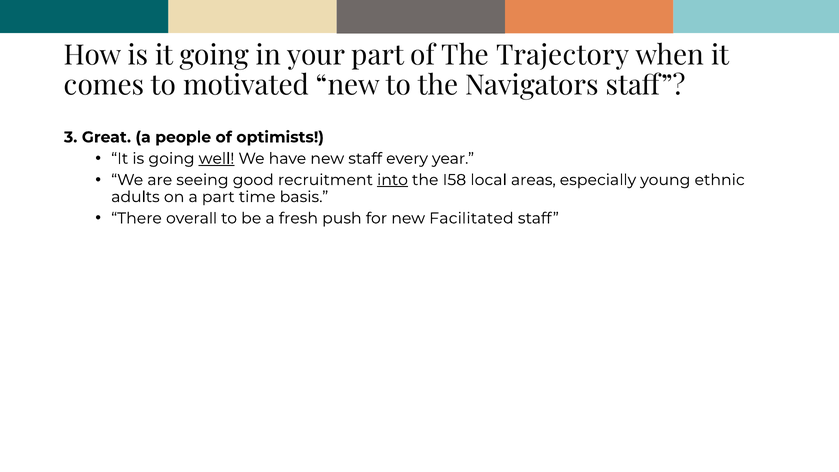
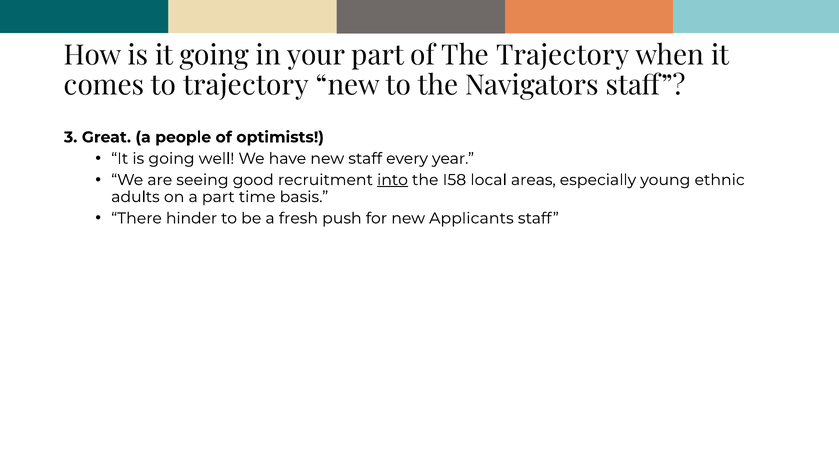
to motivated: motivated -> trajectory
well underline: present -> none
overall: overall -> hinder
Facilitated: Facilitated -> Applicants
